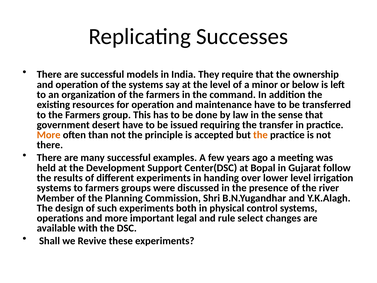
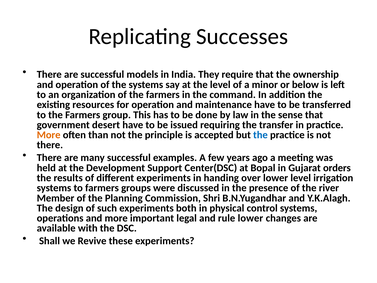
the at (260, 135) colour: orange -> blue
follow: follow -> orders
rule select: select -> lower
